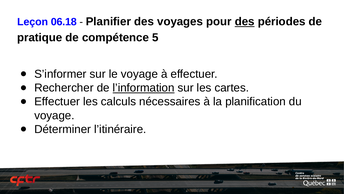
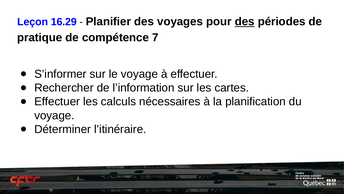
06.18: 06.18 -> 16.29
5: 5 -> 7
l’information underline: present -> none
